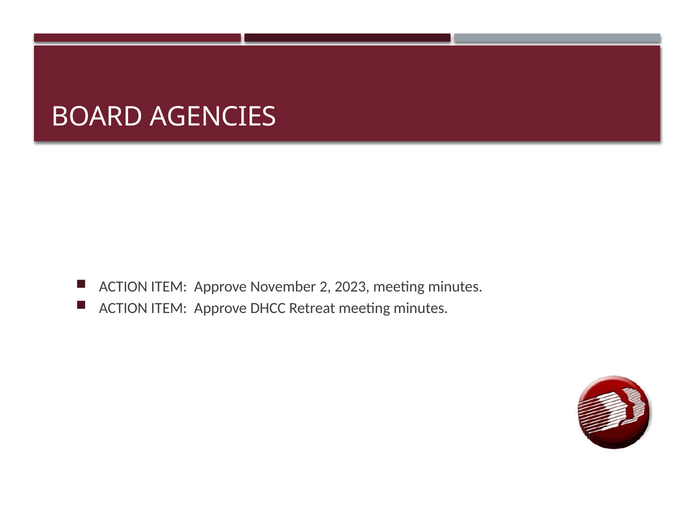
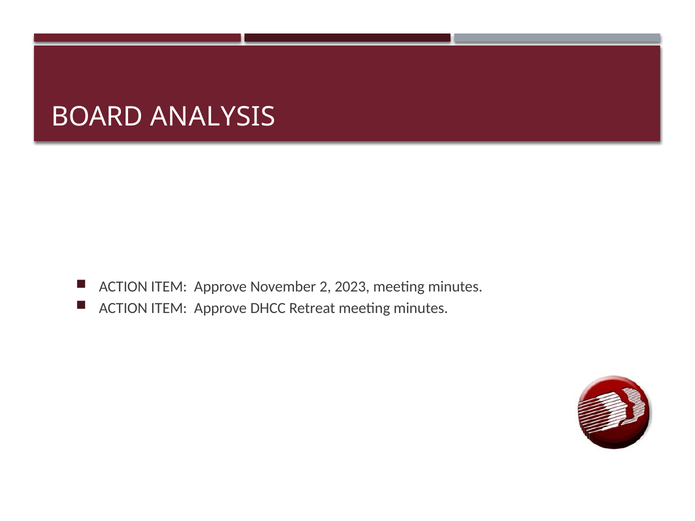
AGENCIES: AGENCIES -> ANALYSIS
